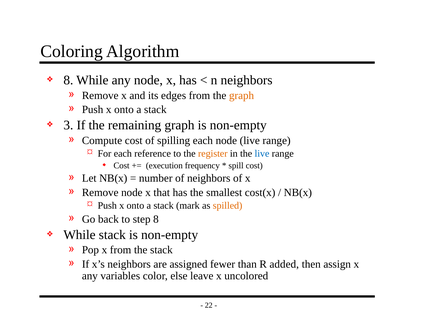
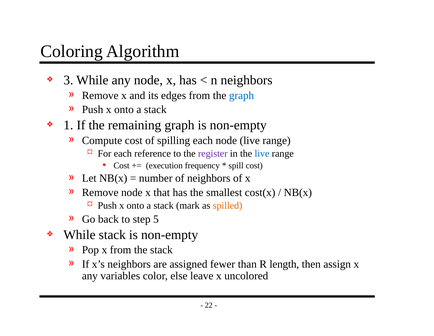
8 at (68, 80): 8 -> 3
graph at (242, 95) colour: orange -> blue
3: 3 -> 1
register colour: orange -> purple
step 8: 8 -> 5
added: added -> length
